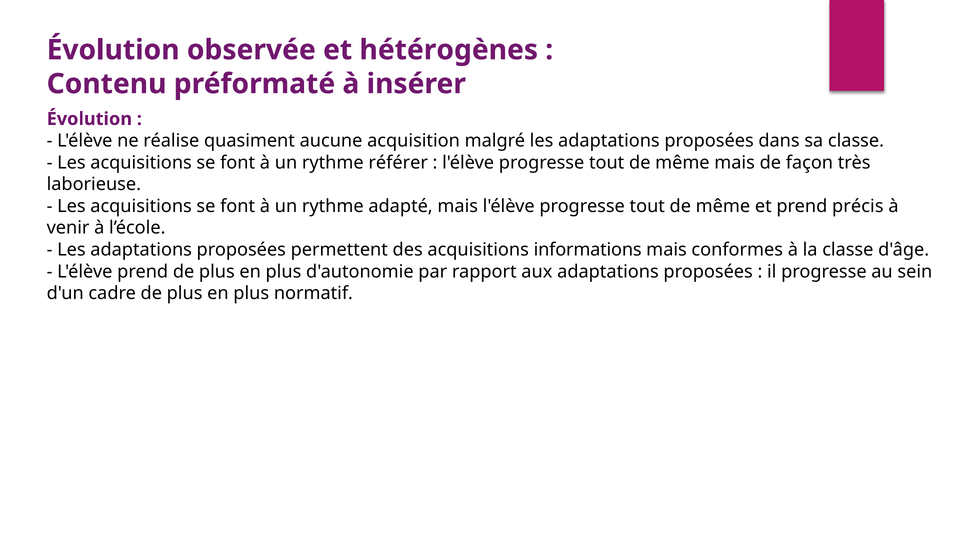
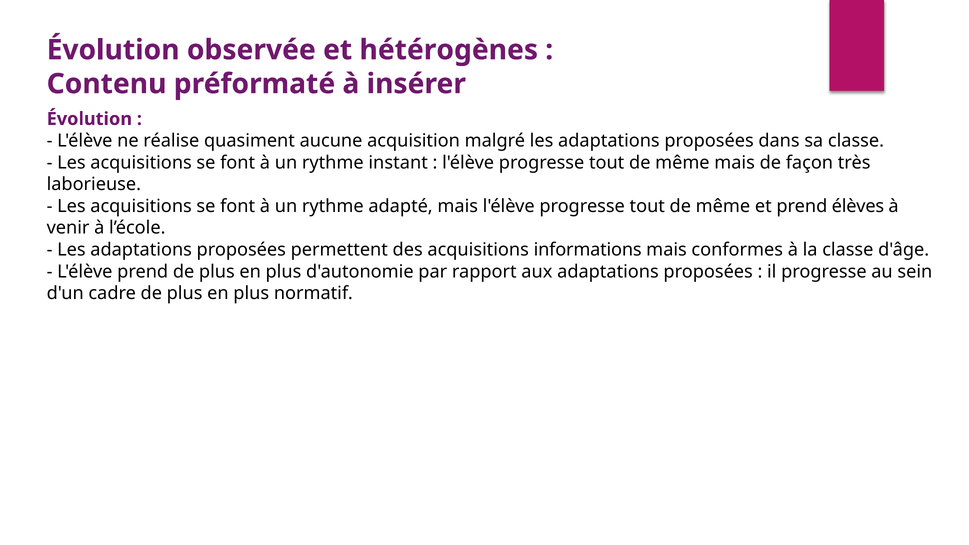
référer: référer -> instant
précis: précis -> élèves
